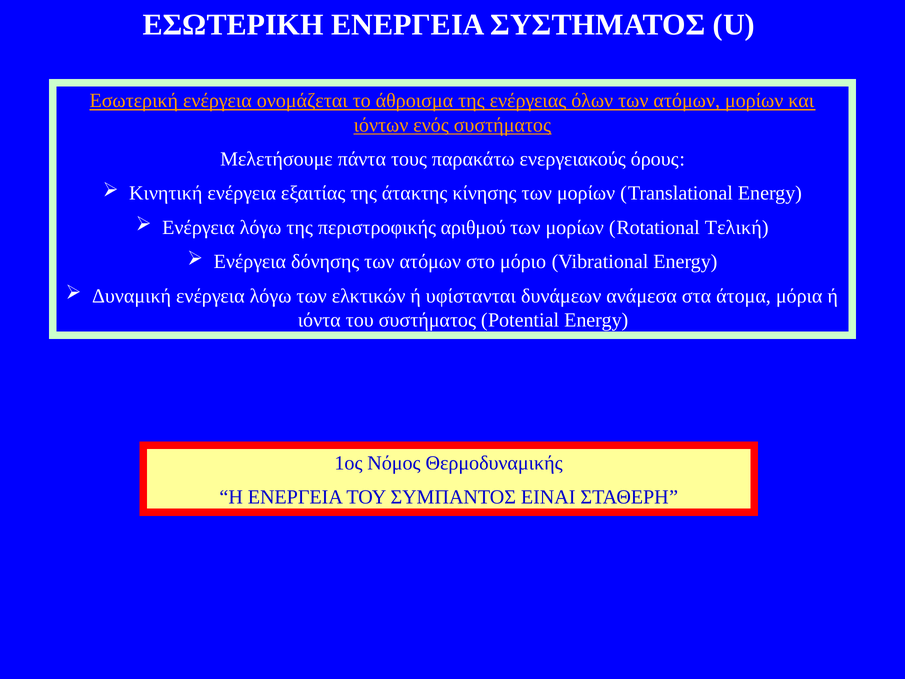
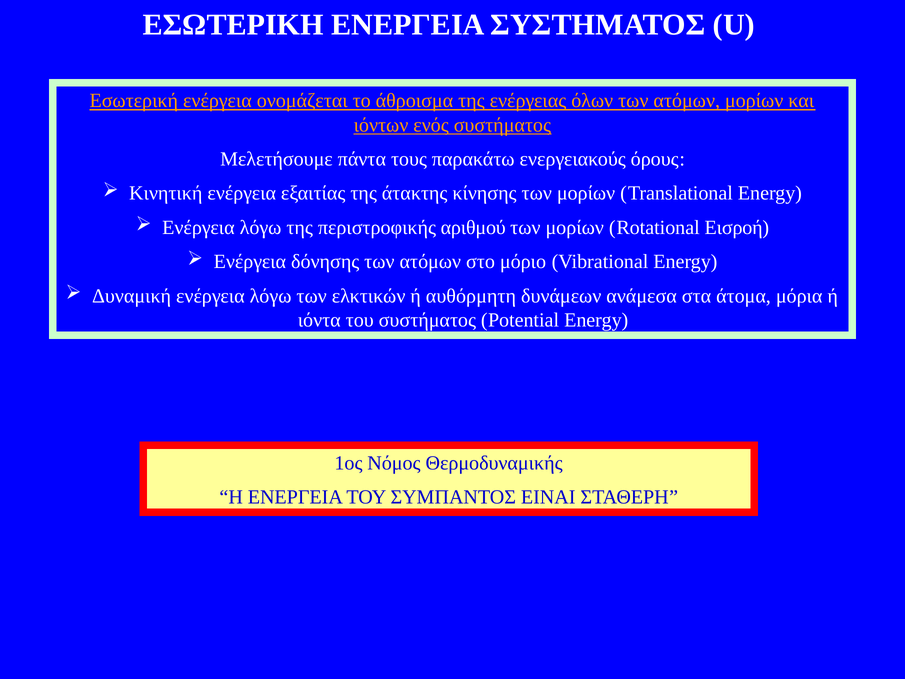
Τελική: Τελική -> Εισροή
υφίστανται: υφίστανται -> αυθόρμητη
